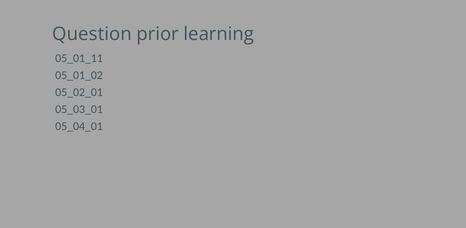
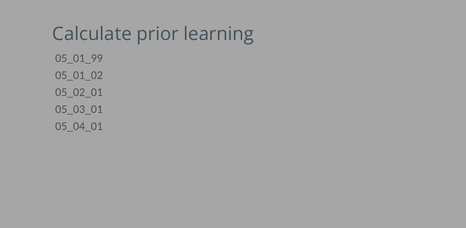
Question: Question -> Calculate
05_01_11: 05_01_11 -> 05_01_99
